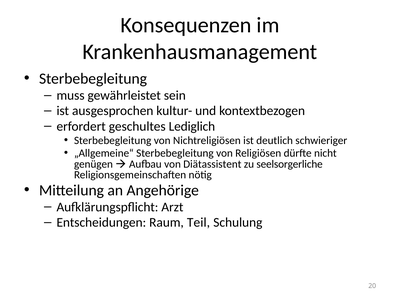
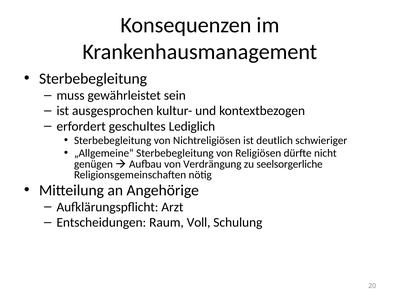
Diätassistent: Diätassistent -> Verdrängung
Teil: Teil -> Voll
